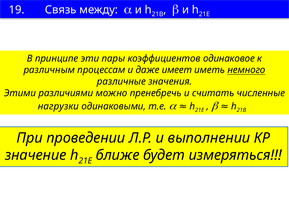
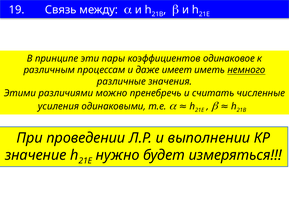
нагрузки: нагрузки -> усиления
ближе: ближе -> нужно
